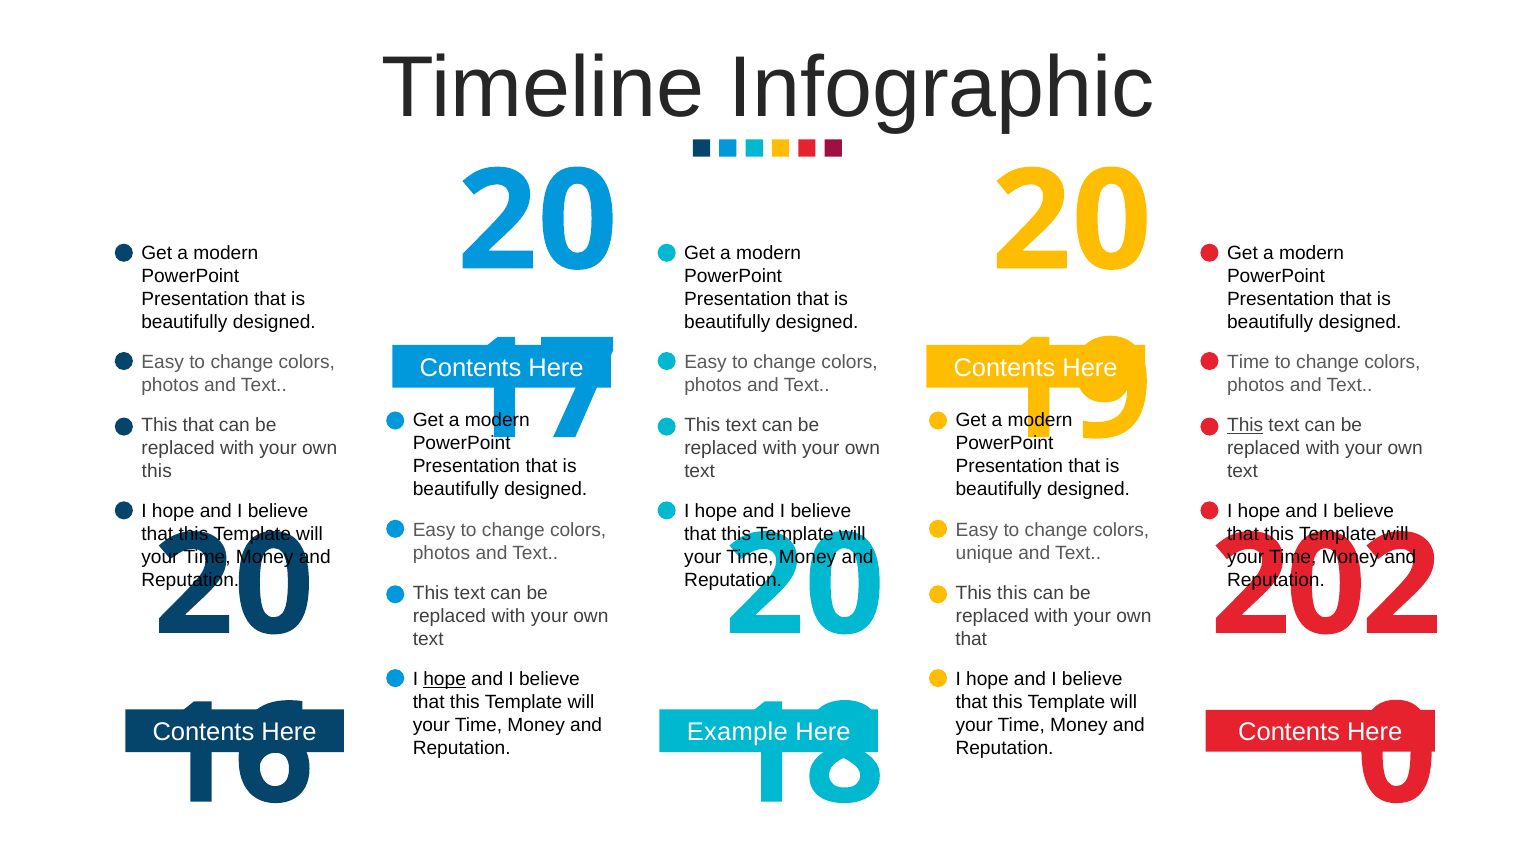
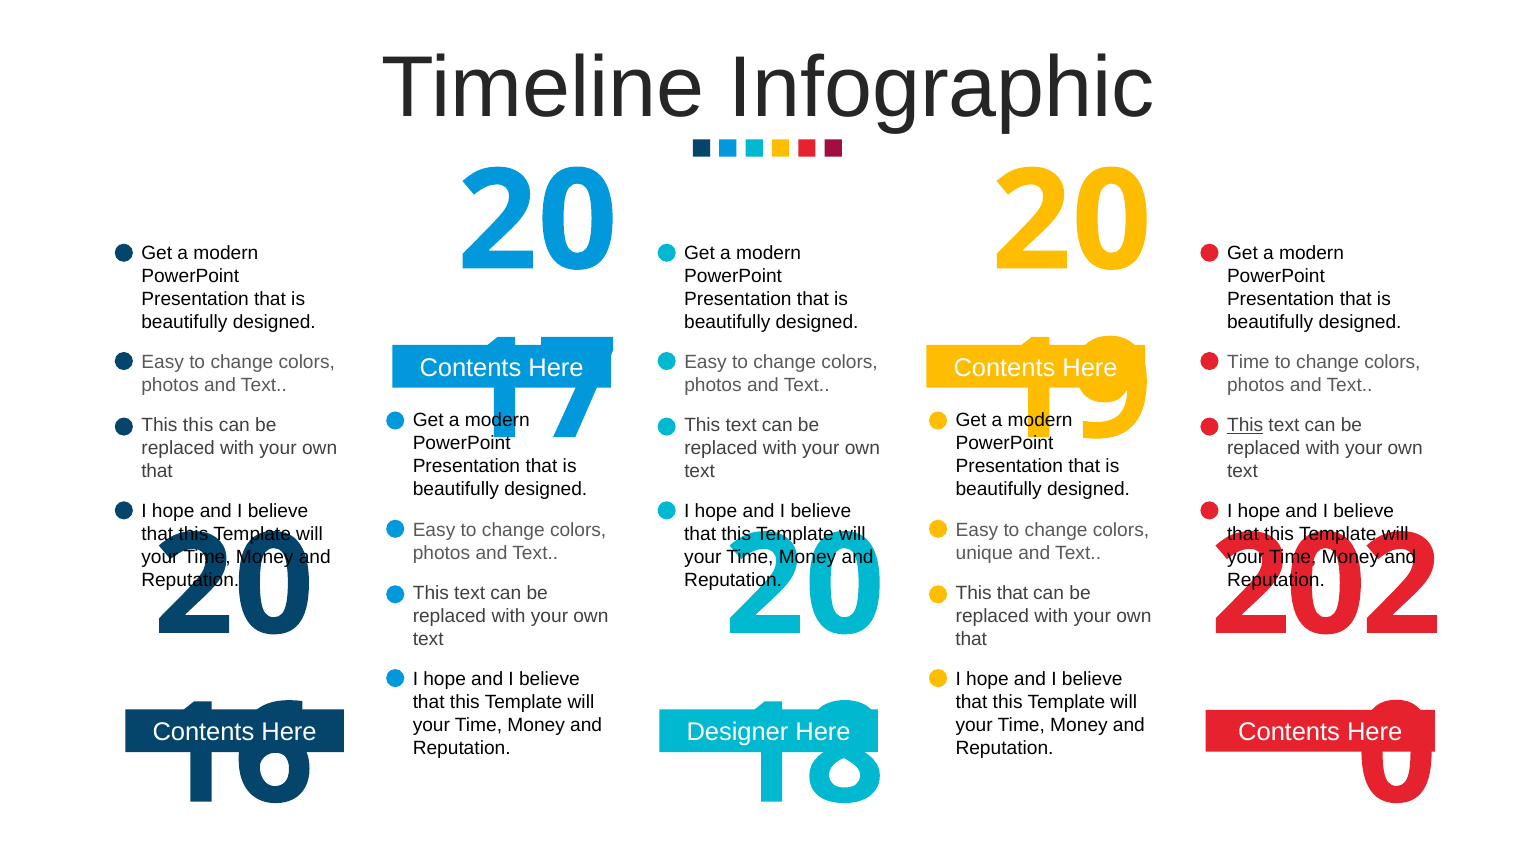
This that: that -> this
this at (157, 471): this -> that
This this: this -> that
hope at (445, 679) underline: present -> none
Example: Example -> Designer
